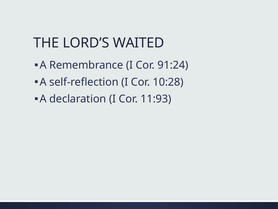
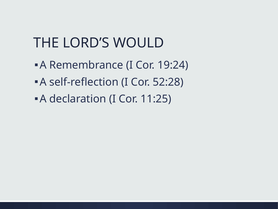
WAITED: WAITED -> WOULD
91:24: 91:24 -> 19:24
10:28: 10:28 -> 52:28
11:93: 11:93 -> 11:25
